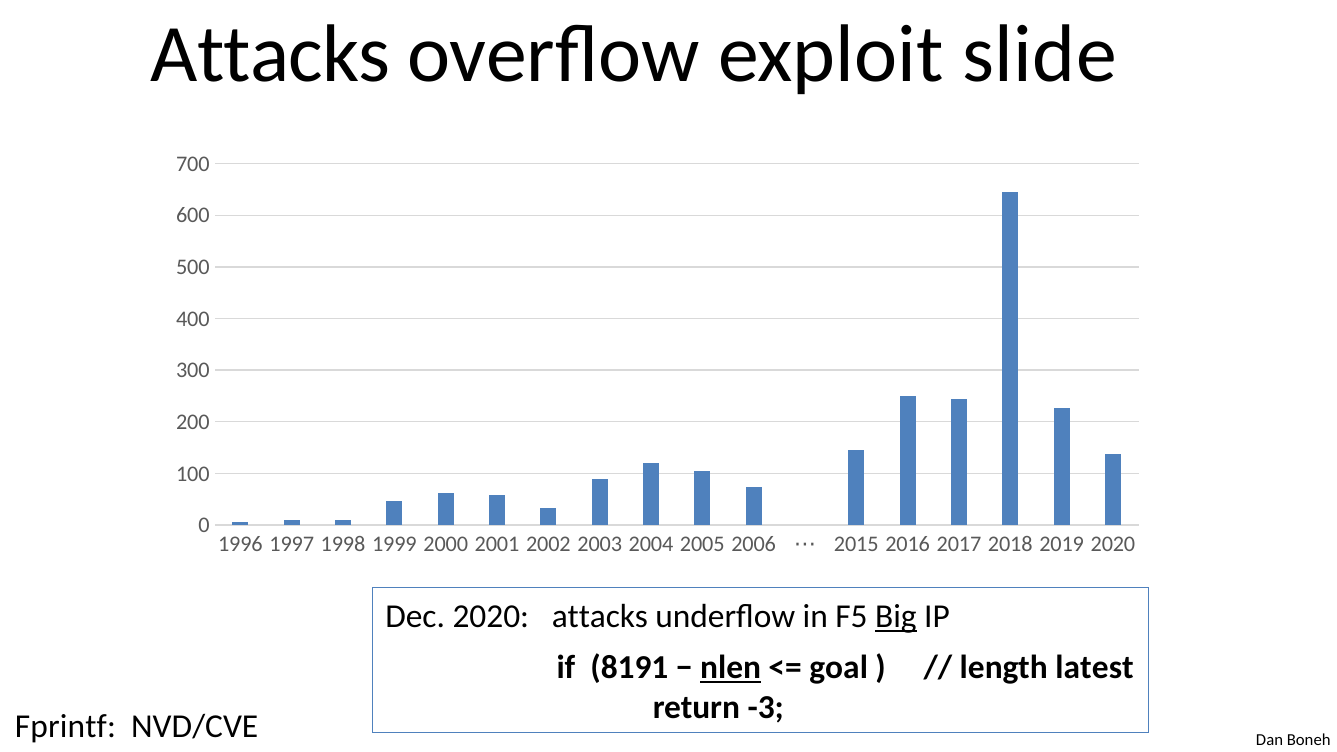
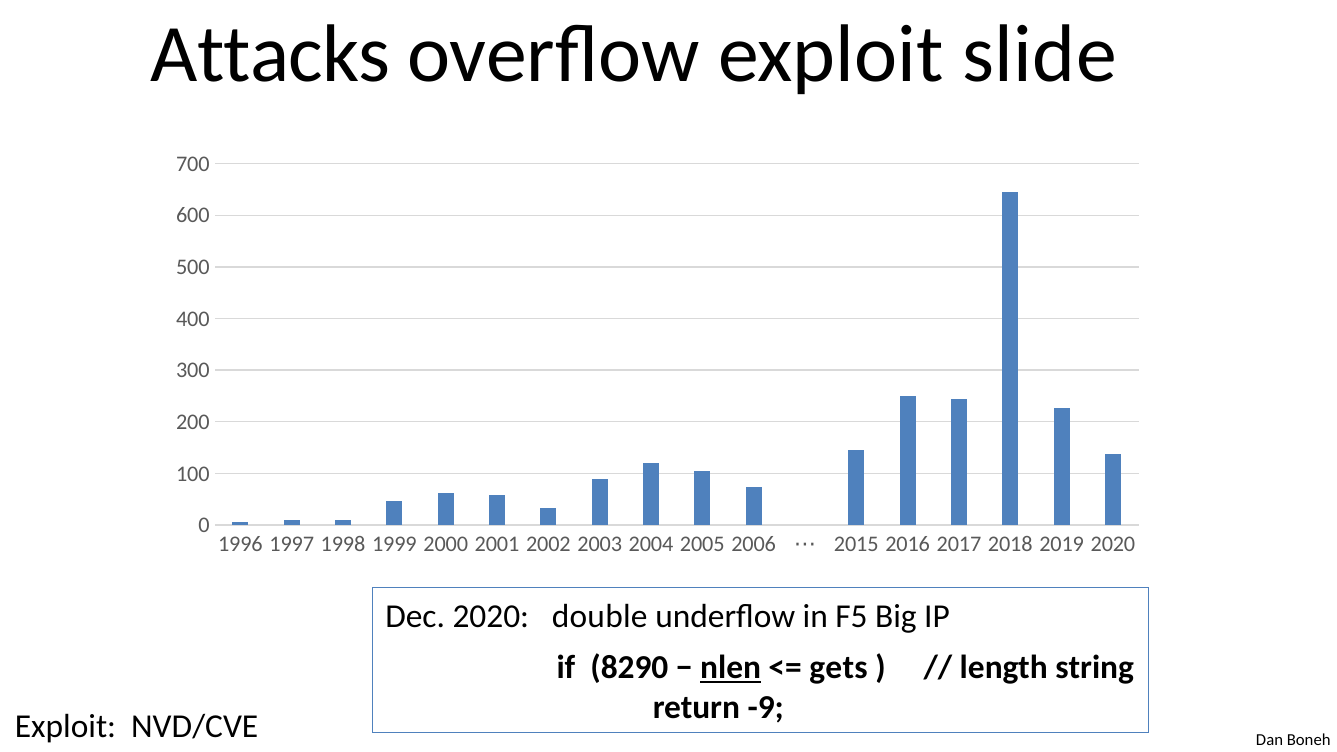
2020 attacks: attacks -> double
Big underline: present -> none
8191: 8191 -> 8290
goal: goal -> gets
latest: latest -> string
-3: -3 -> -9
Fprintf at (65, 727): Fprintf -> Exploit
